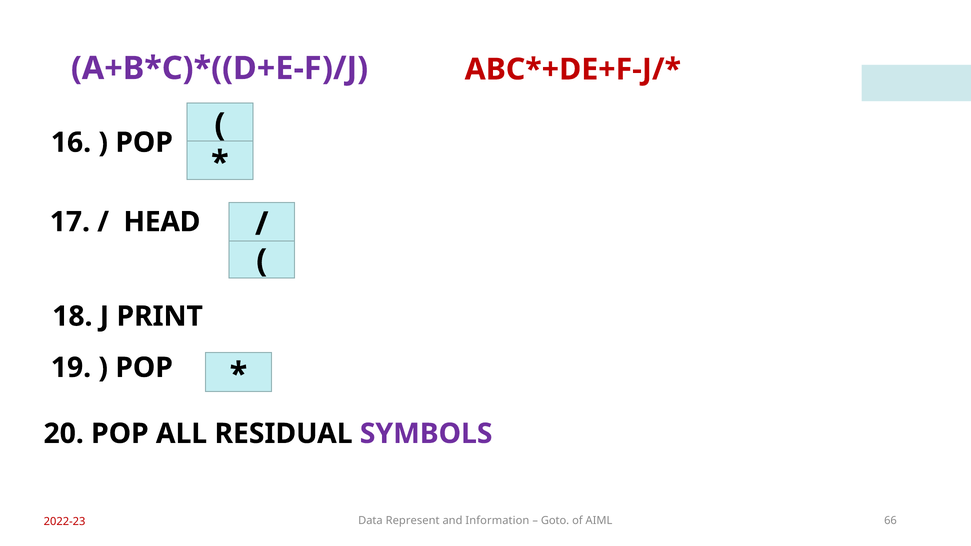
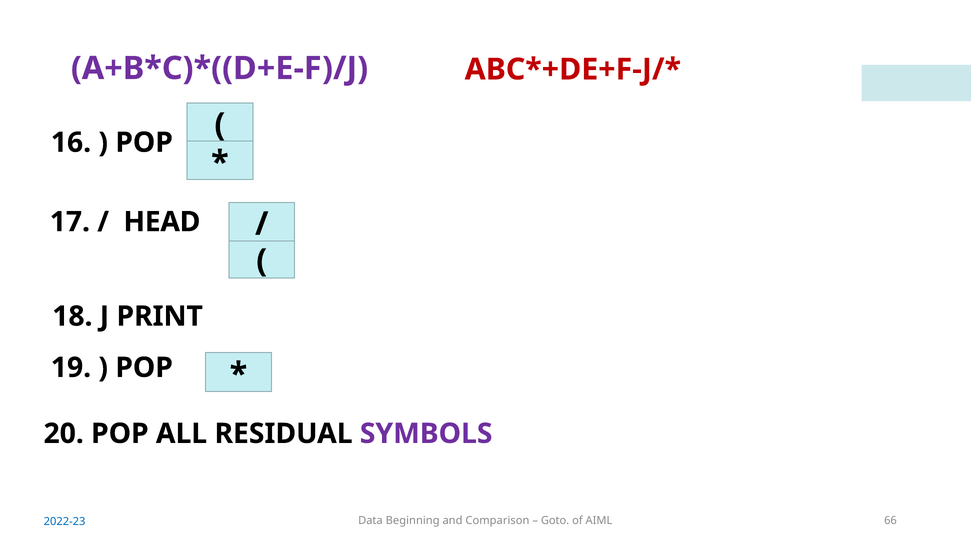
Represent: Represent -> Beginning
Information: Information -> Comparison
2022-23 colour: red -> blue
